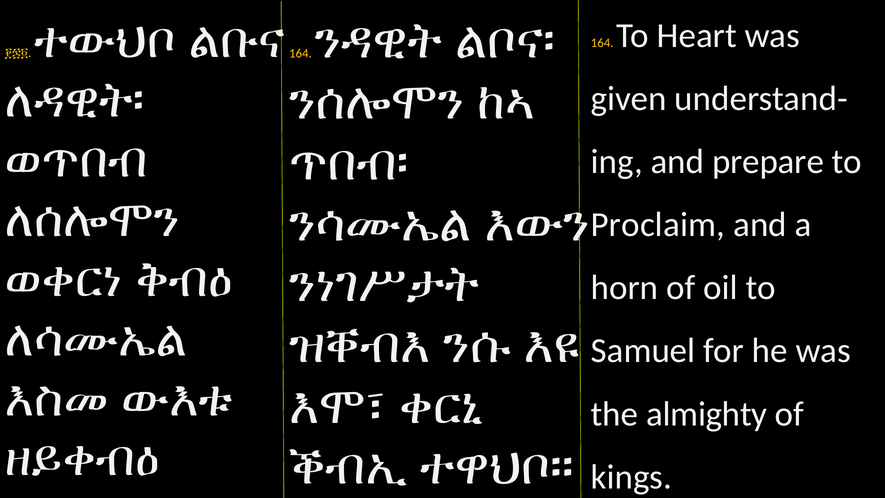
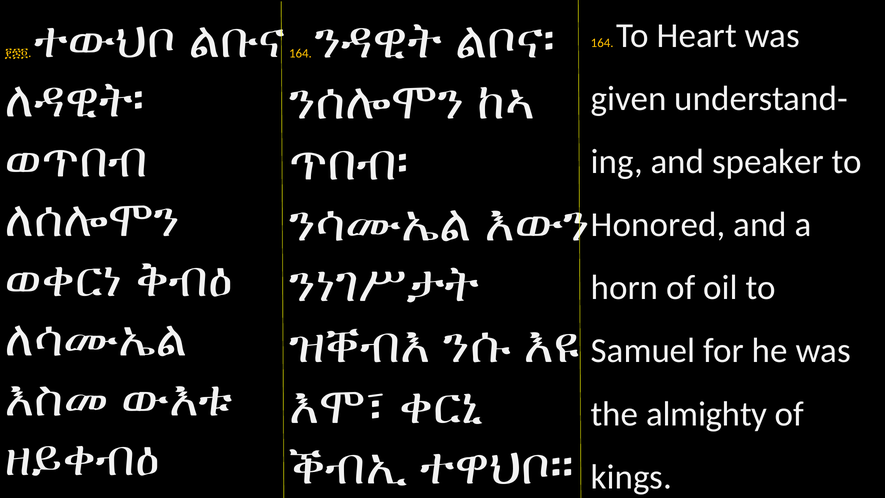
prepare: prepare -> speaker
Proclaim: Proclaim -> Honored
